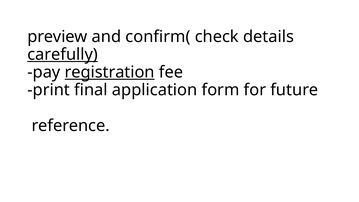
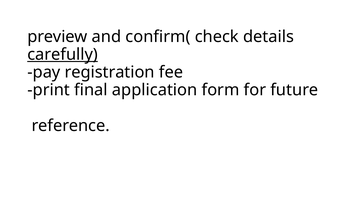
registration underline: present -> none
